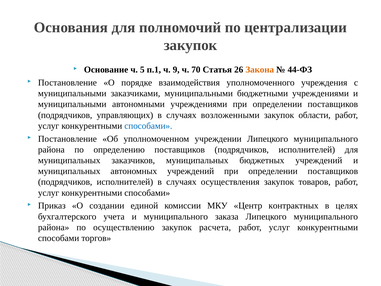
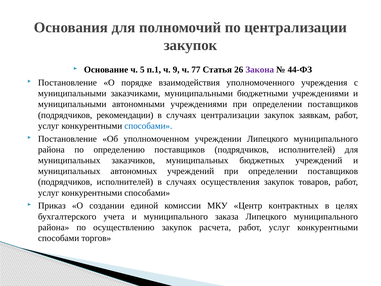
70: 70 -> 77
Закона colour: orange -> purple
управляющих: управляющих -> рекомендации
случаях возложенными: возложенными -> централизации
области: области -> заявкам
